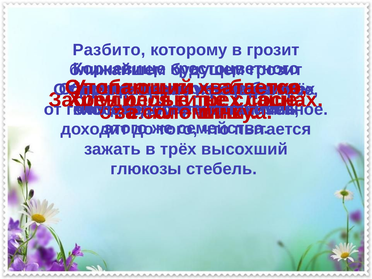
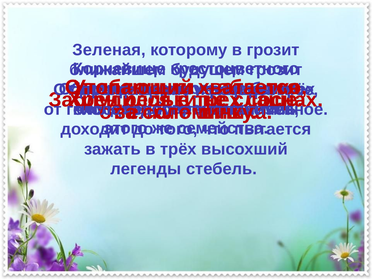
Разбито: Разбито -> Зеленая
глюкозы at (146, 169): глюкозы -> легенды
